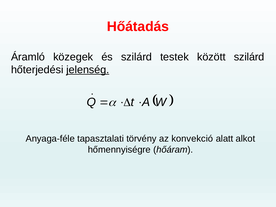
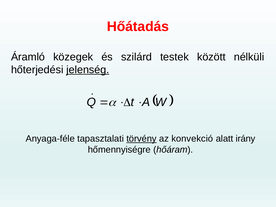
között szilárd: szilárd -> nélküli
törvény underline: none -> present
alkot: alkot -> irány
